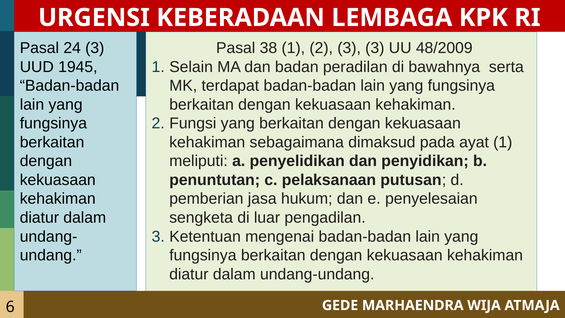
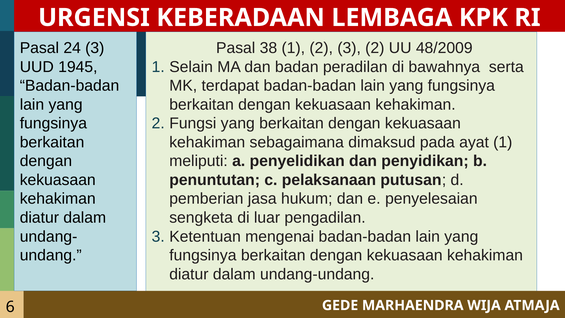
3 3: 3 -> 2
